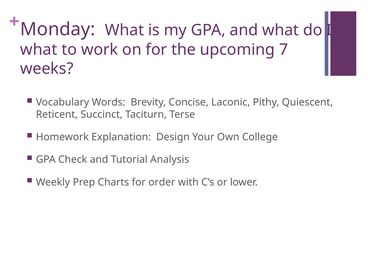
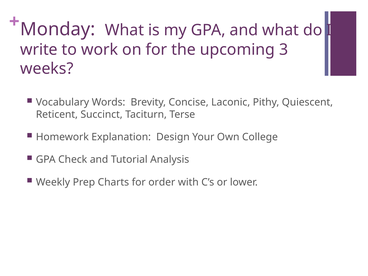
what at (39, 50): what -> write
7: 7 -> 3
